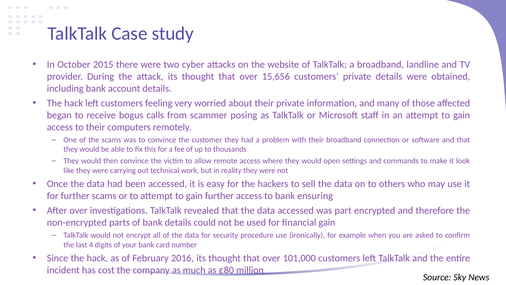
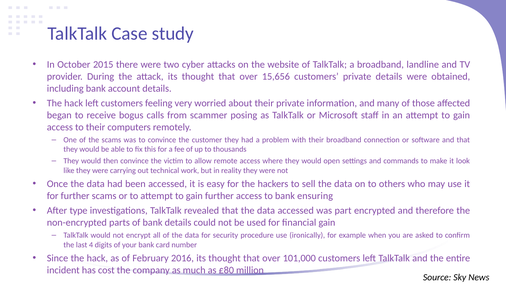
After over: over -> type
